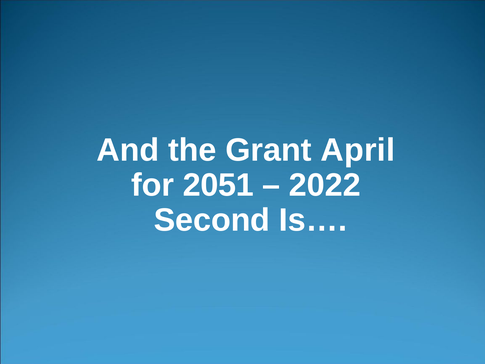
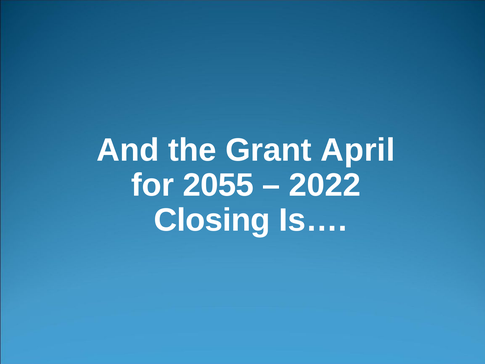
2051: 2051 -> 2055
Second: Second -> Closing
